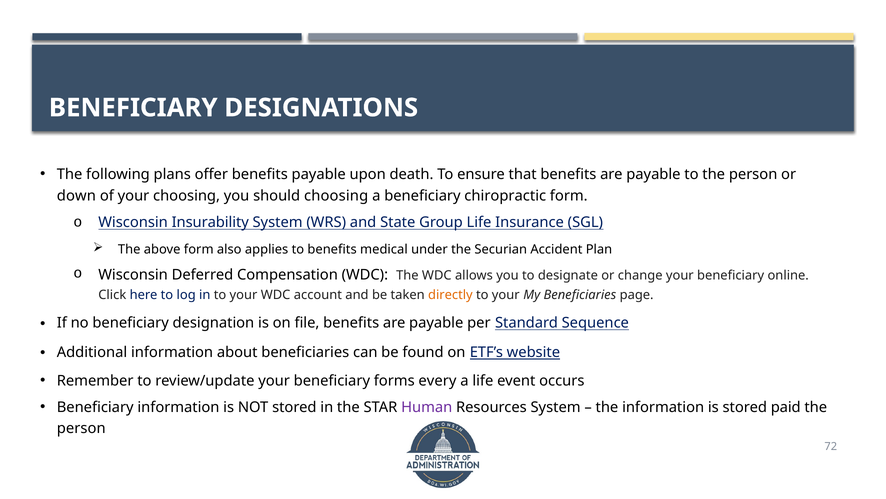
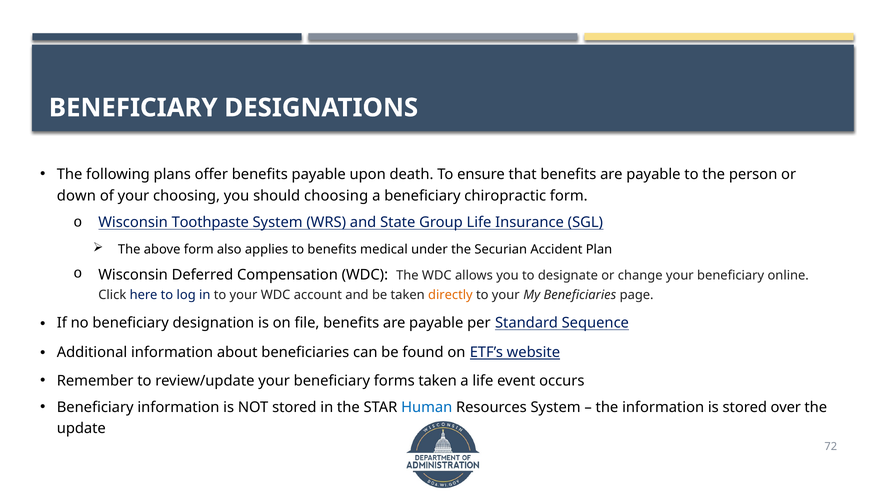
Insurability: Insurability -> Toothpaste
forms every: every -> taken
Human colour: purple -> blue
paid: paid -> over
person at (81, 428): person -> update
